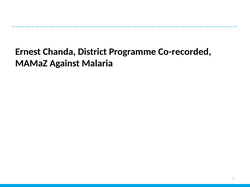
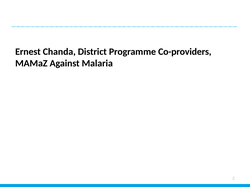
Co-recorded: Co-recorded -> Co-providers
